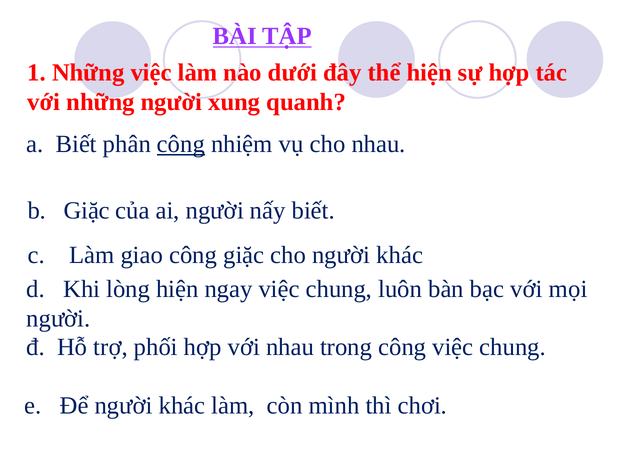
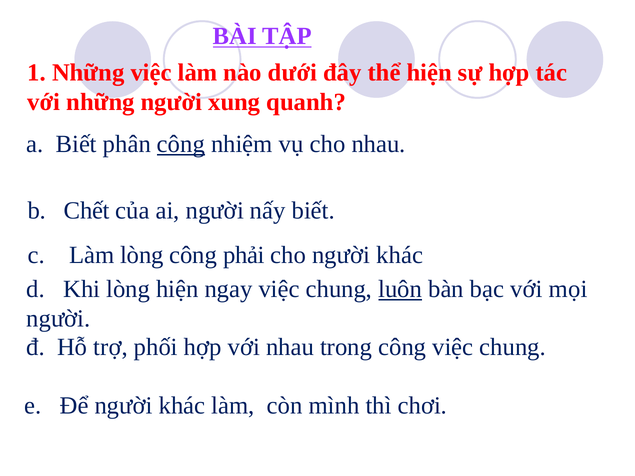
b Giặc: Giặc -> Chết
Làm giao: giao -> lòng
công giặc: giặc -> phải
luôn underline: none -> present
